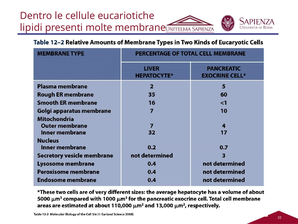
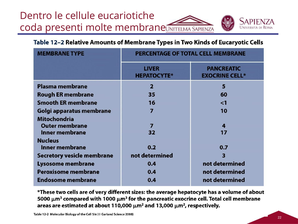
lipidi: lipidi -> coda
